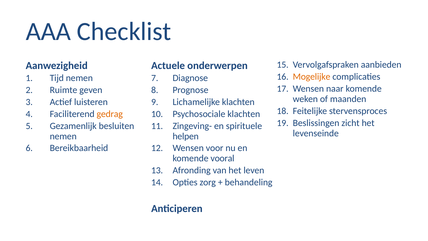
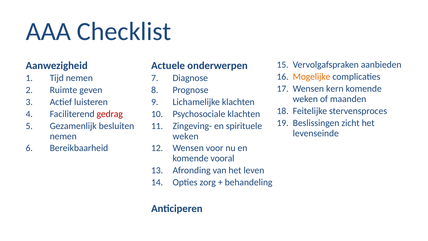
naar: naar -> kern
gedrag colour: orange -> red
helpen at (186, 136): helpen -> weken
